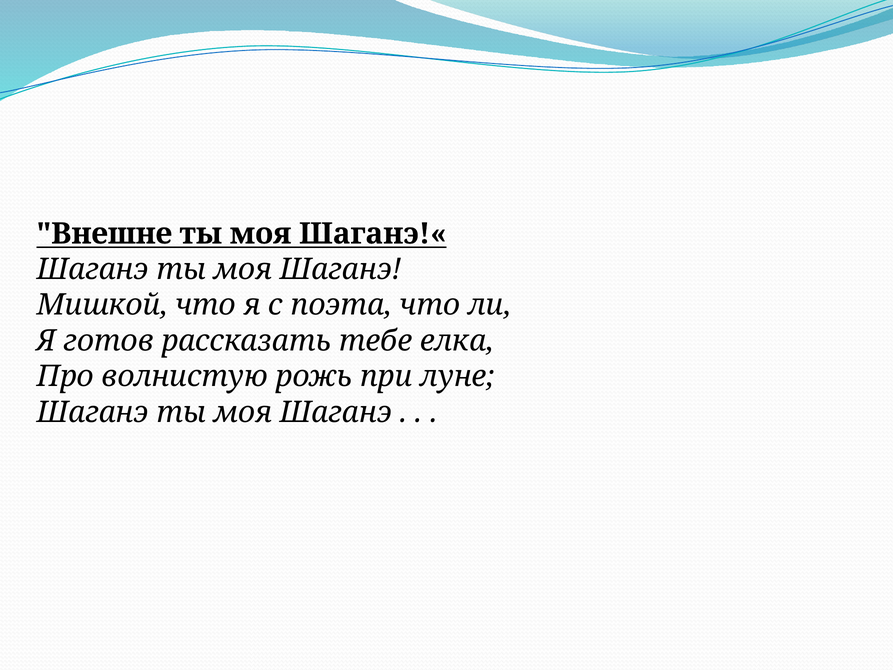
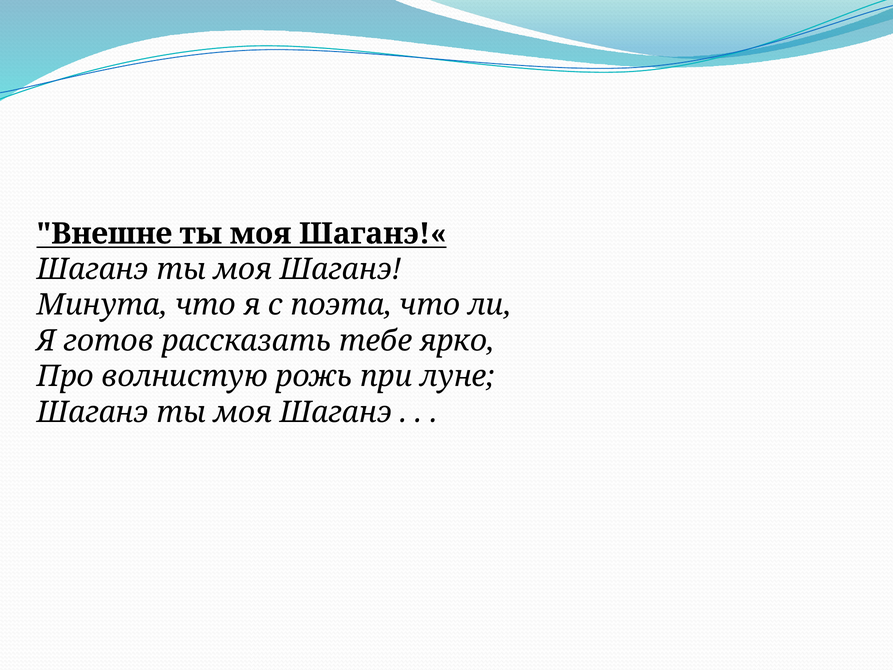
Мишкой: Мишкой -> Минута
елка: елка -> ярко
